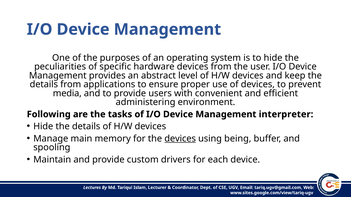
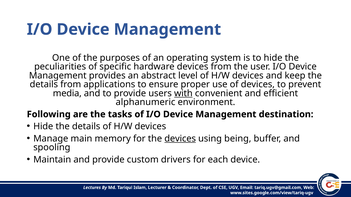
with underline: none -> present
administering: administering -> alphanumeric
interpreter: interpreter -> destination
